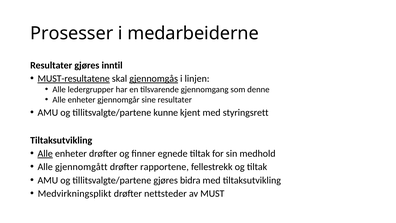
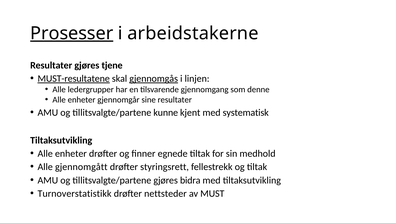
Prosesser underline: none -> present
medarbeiderne: medarbeiderne -> arbeidstakerne
inntil: inntil -> tjene
styringsrett: styringsrett -> systematisk
Alle at (45, 153) underline: present -> none
rapportene: rapportene -> styringsrett
Medvirkningsplikt: Medvirkningsplikt -> Turnoverstatistikk
